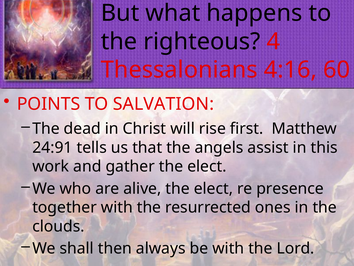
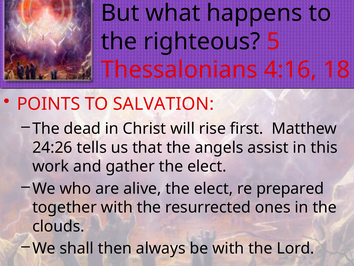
4: 4 -> 5
60: 60 -> 18
24:91: 24:91 -> 24:26
presence: presence -> prepared
